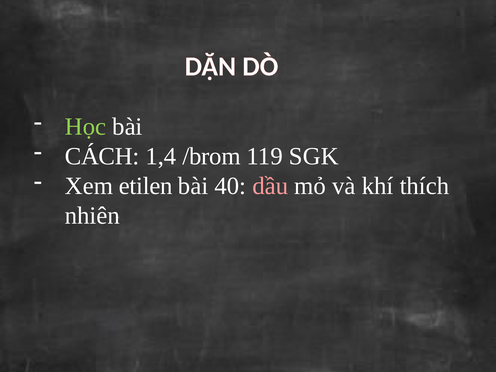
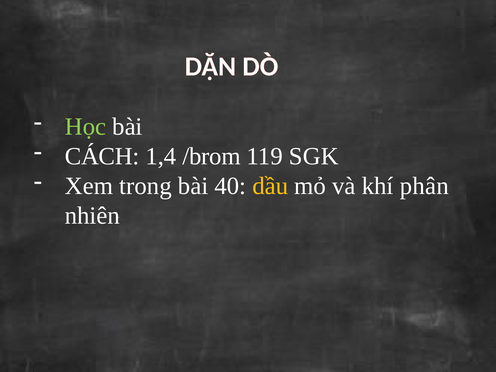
etilen: etilen -> trong
dầu colour: pink -> yellow
thích: thích -> phân
